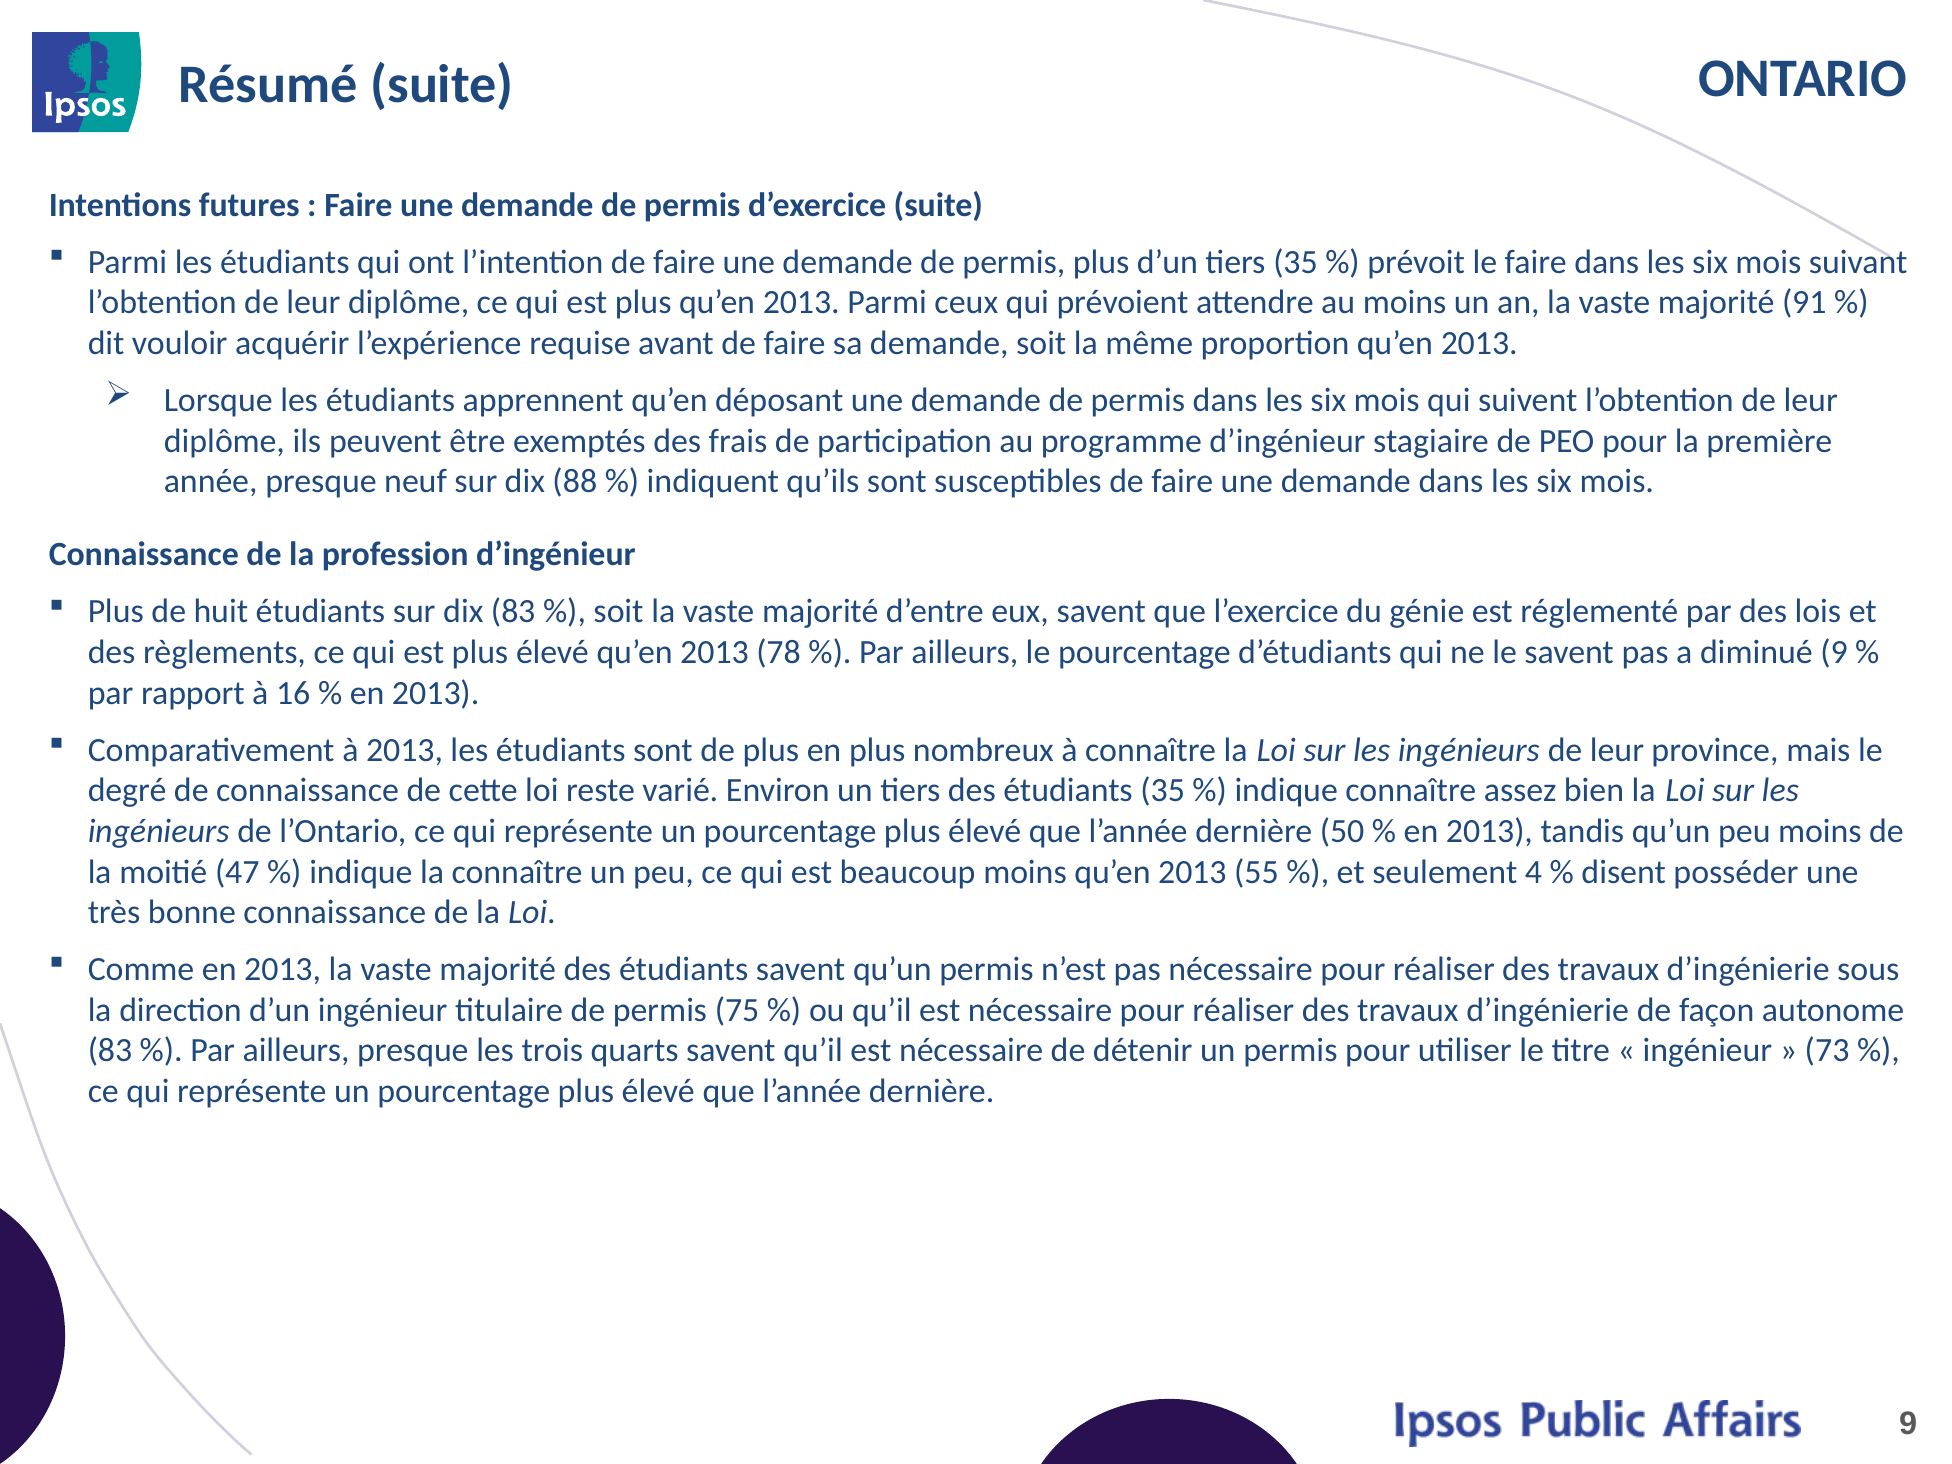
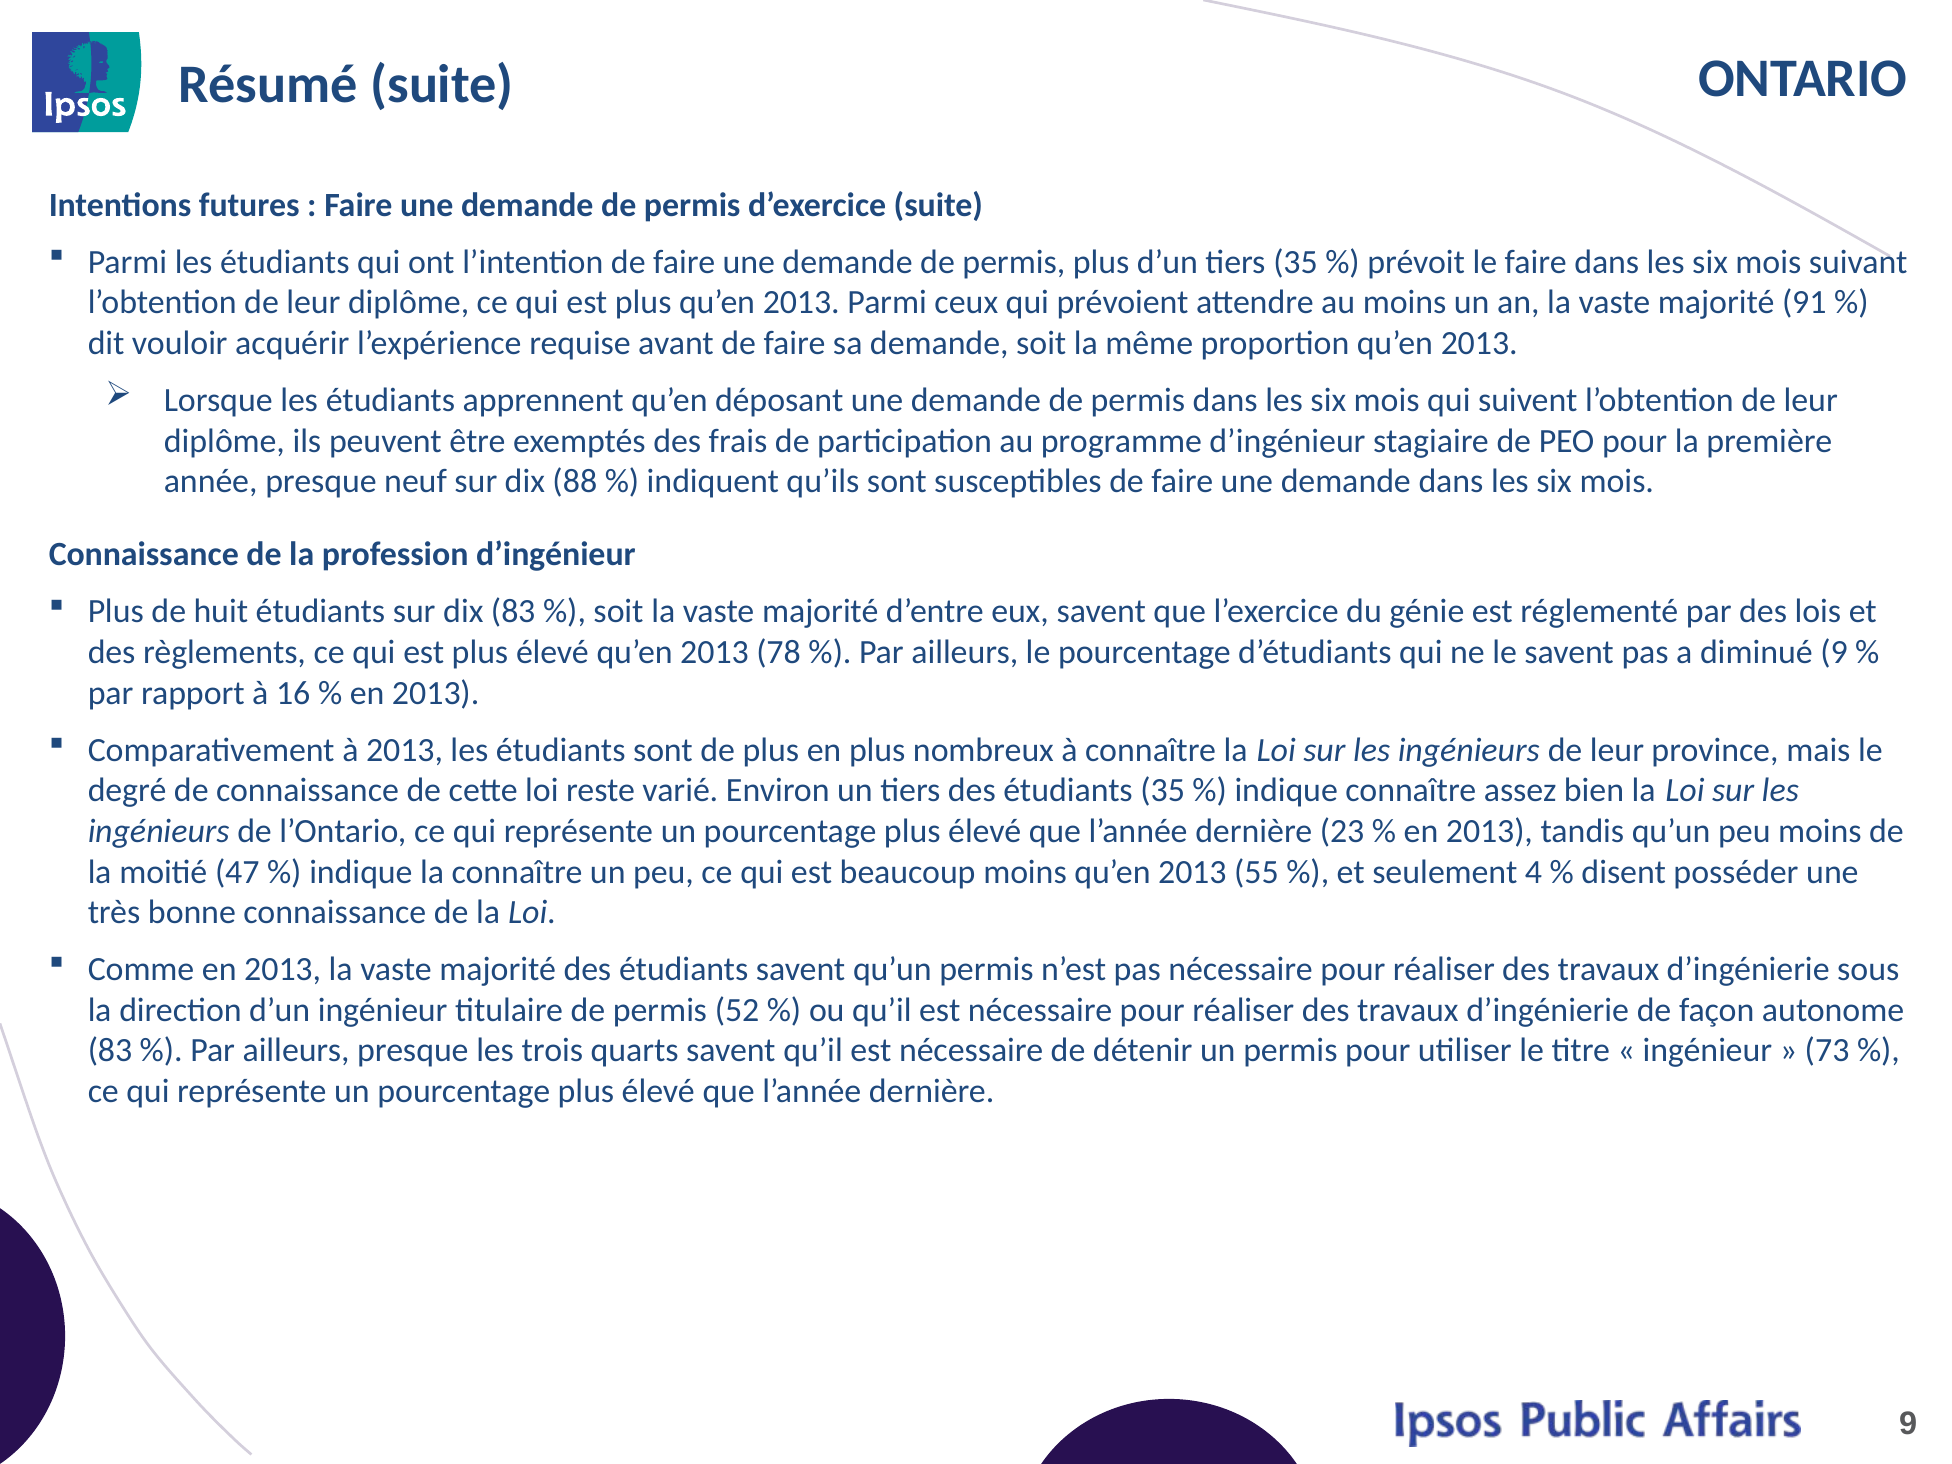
50: 50 -> 23
75: 75 -> 52
